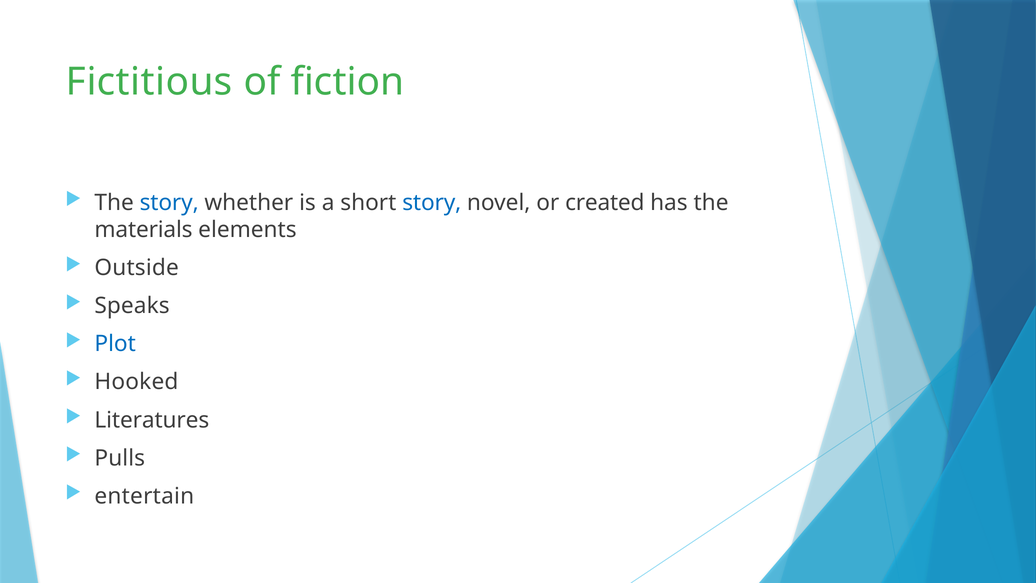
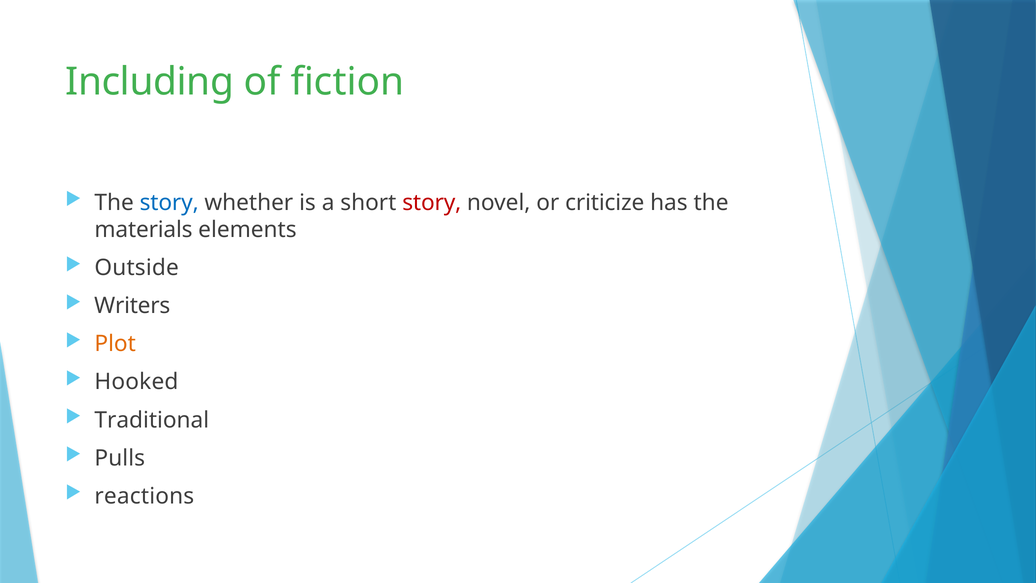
Fictitious: Fictitious -> Including
story at (432, 203) colour: blue -> red
created: created -> criticize
Speaks: Speaks -> Writers
Plot colour: blue -> orange
Literatures: Literatures -> Traditional
entertain: entertain -> reactions
